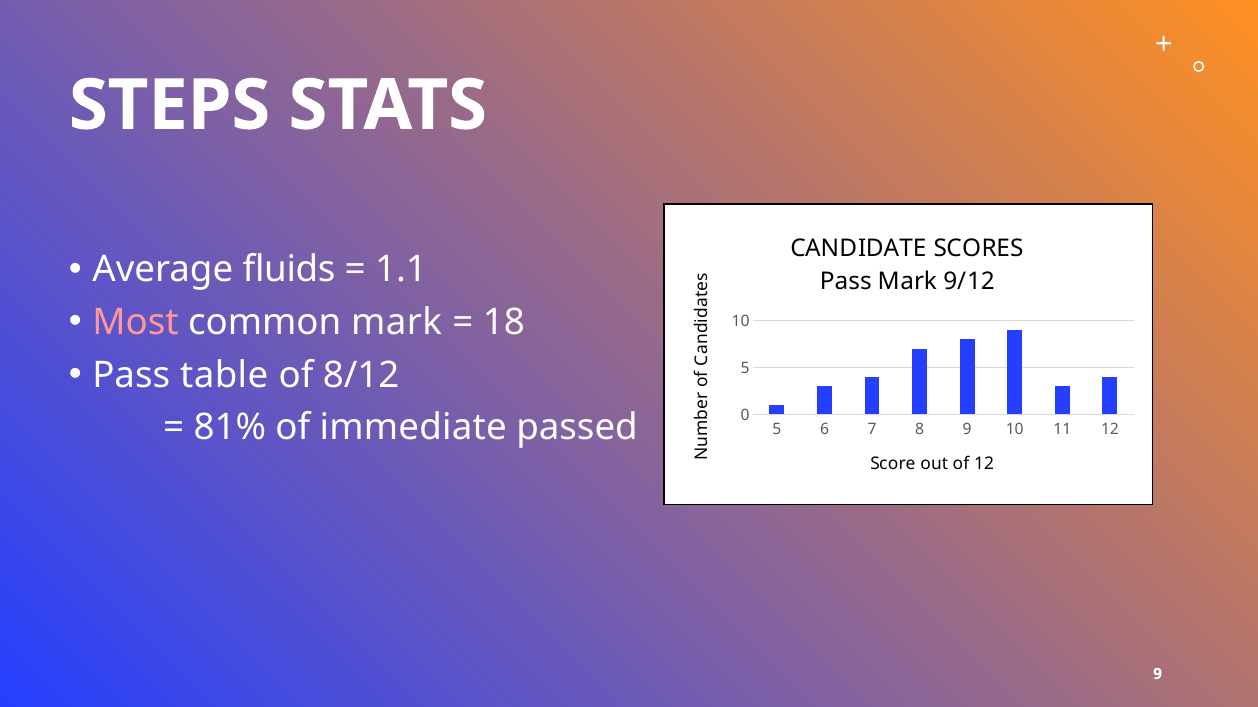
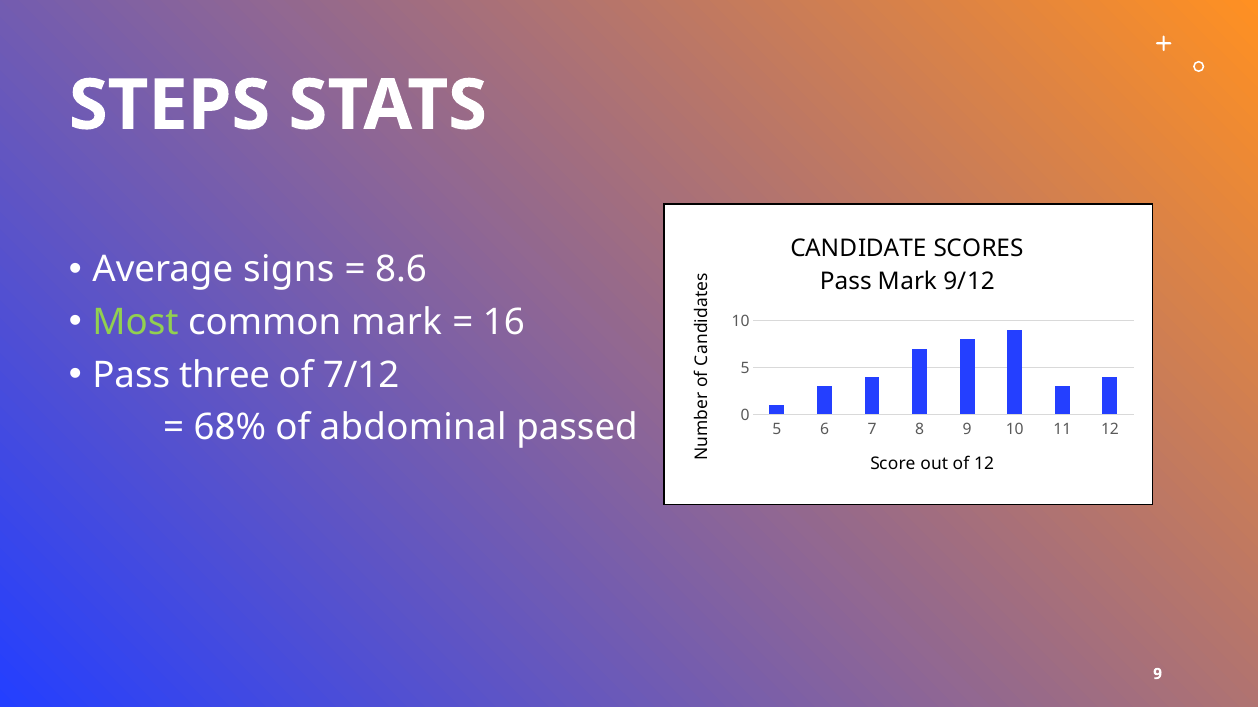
fluids: fluids -> signs
1.1: 1.1 -> 8.6
Most colour: pink -> light green
18: 18 -> 16
table: table -> three
8/12: 8/12 -> 7/12
81%: 81% -> 68%
immediate: immediate -> abdominal
